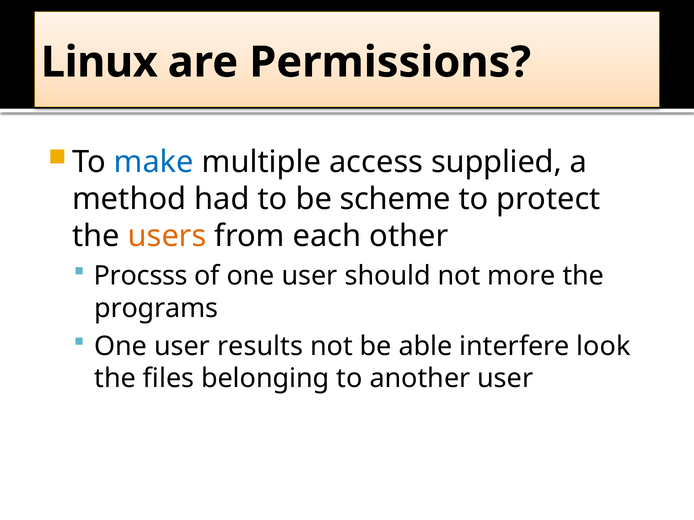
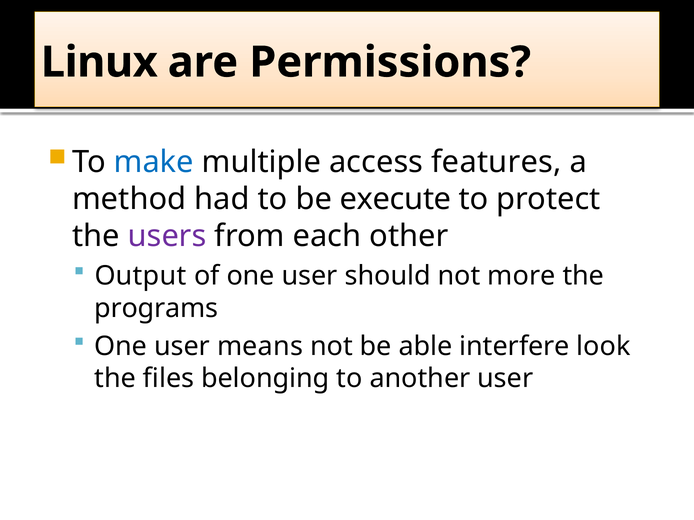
supplied: supplied -> features
scheme: scheme -> execute
users colour: orange -> purple
Procsss: Procsss -> Output
results: results -> means
